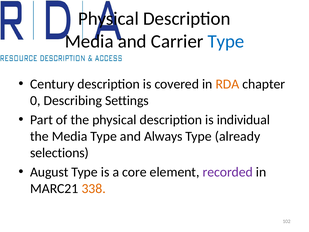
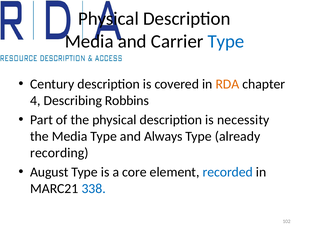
0: 0 -> 4
Settings: Settings -> Robbins
individual: individual -> necessity
selections: selections -> recording
recorded colour: purple -> blue
338 colour: orange -> blue
